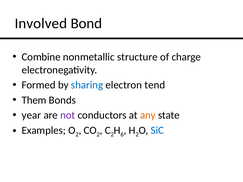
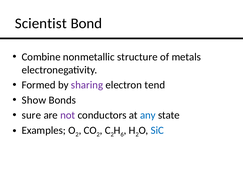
Involved: Involved -> Scientist
charge: charge -> metals
sharing colour: blue -> purple
Them: Them -> Show
year: year -> sure
any colour: orange -> blue
